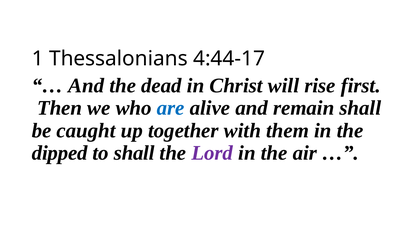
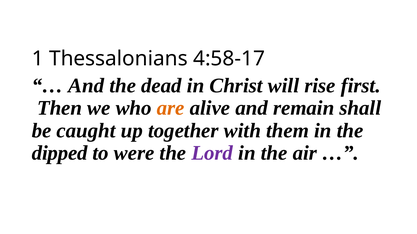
4:44-17: 4:44-17 -> 4:58-17
are colour: blue -> orange
to shall: shall -> were
